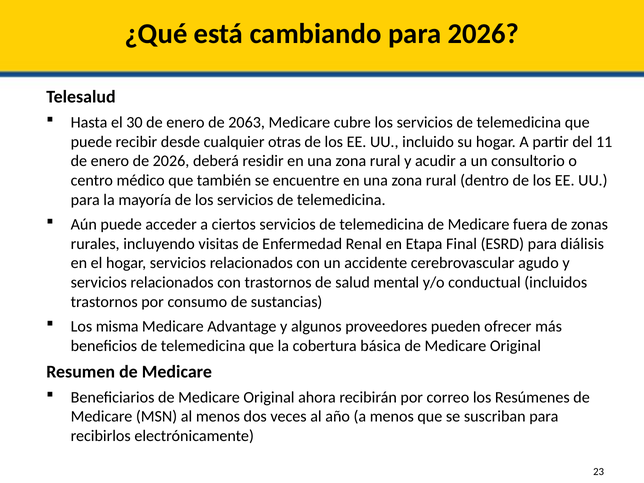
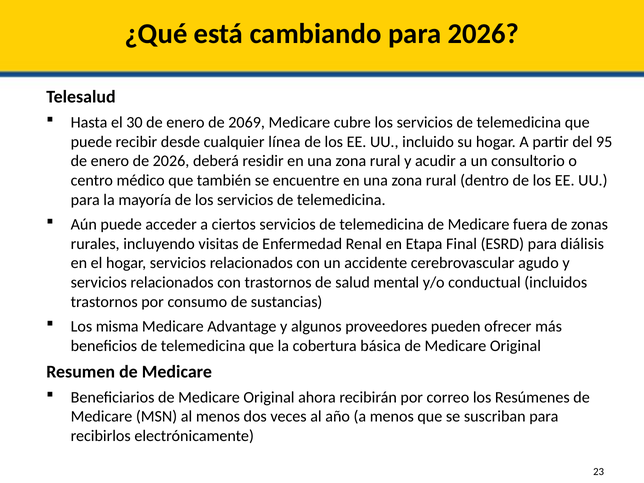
2063: 2063 -> 2069
otras: otras -> línea
11: 11 -> 95
